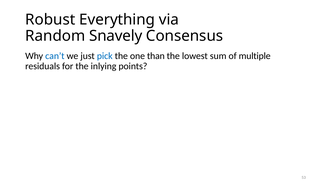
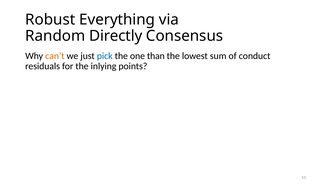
Snavely: Snavely -> Directly
can’t colour: blue -> orange
multiple: multiple -> conduct
